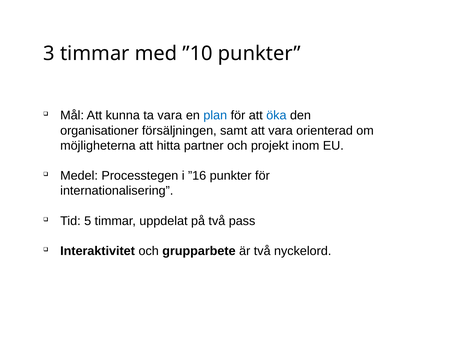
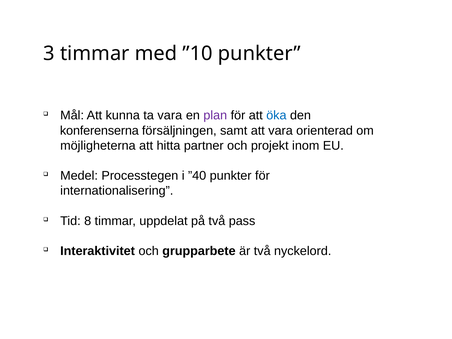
plan colour: blue -> purple
organisationer: organisationer -> konferenserna
”16: ”16 -> ”40
5: 5 -> 8
